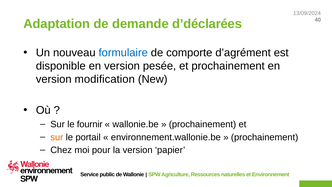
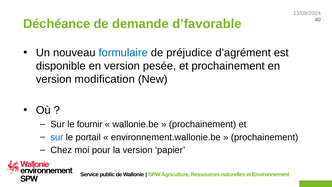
Adaptation: Adaptation -> Déchéance
d’déclarées: d’déclarées -> d’favorable
comporte: comporte -> préjudice
sur at (57, 137) colour: orange -> blue
